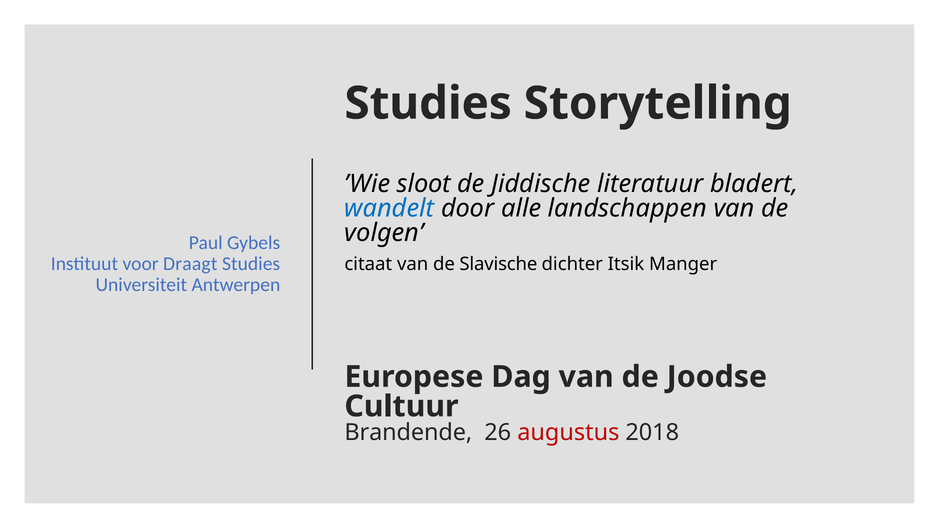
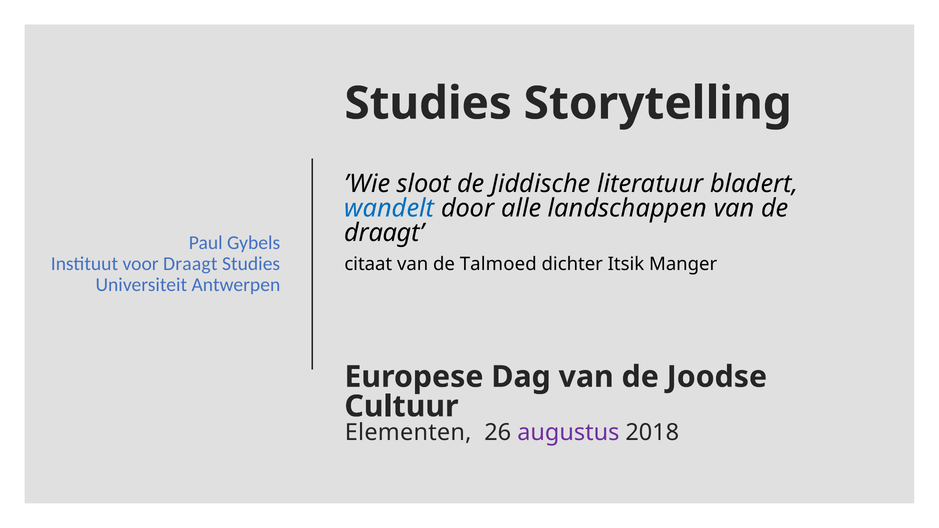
volgen at (384, 233): volgen -> draagt
Slavische: Slavische -> Talmoed
Brandende: Brandende -> Elementen
augustus colour: red -> purple
